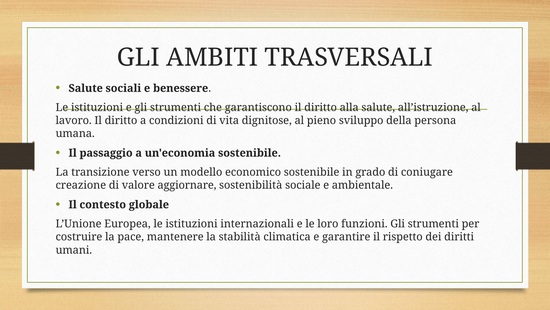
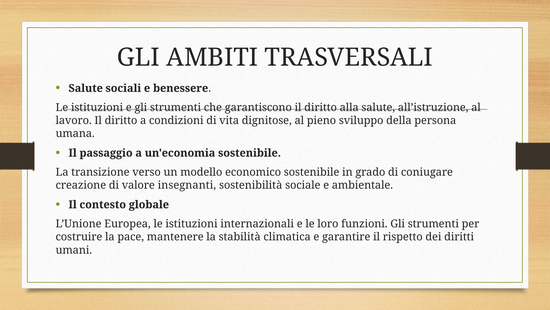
aggiornare: aggiornare -> insegnanti
